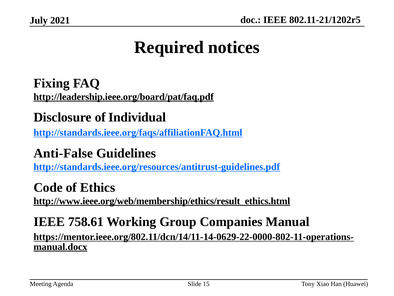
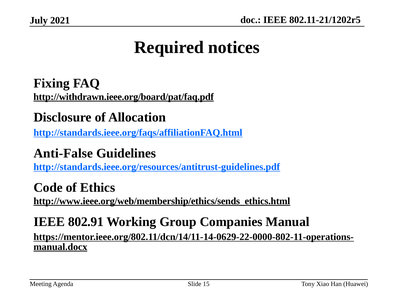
http://leadership.ieee.org/board/pat/faq.pdf: http://leadership.ieee.org/board/pat/faq.pdf -> http://withdrawn.ieee.org/board/pat/faq.pdf
Individual: Individual -> Allocation
http://www.ieee.org/web/membership/ethics/result_ethics.html: http://www.ieee.org/web/membership/ethics/result_ethics.html -> http://www.ieee.org/web/membership/ethics/sends_ethics.html
758.61: 758.61 -> 802.91
